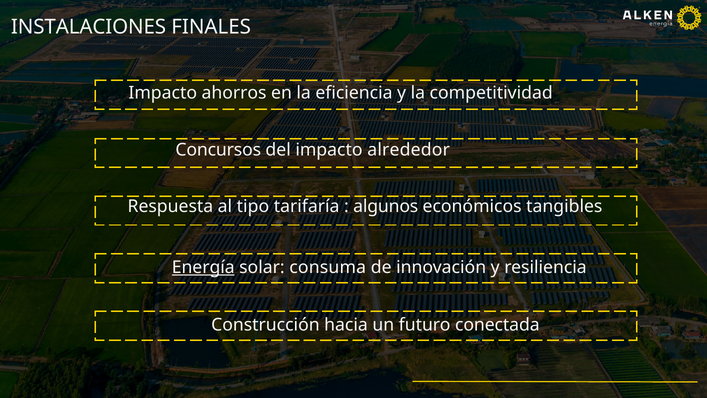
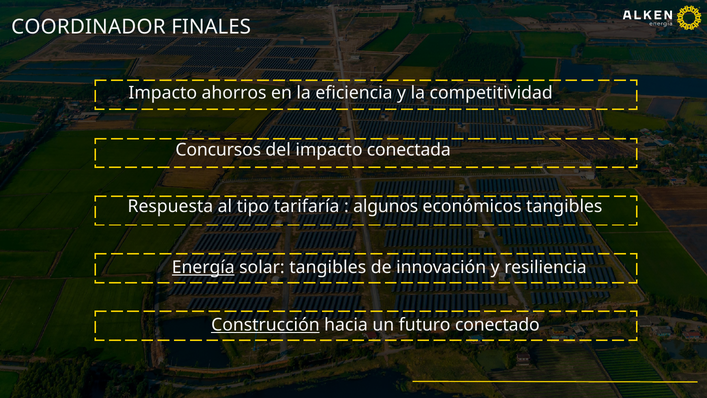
INSTALACIONES: INSTALACIONES -> COORDINADOR
alrededor: alrededor -> conectada
solar consuma: consuma -> tangibles
Construcción underline: none -> present
conectada: conectada -> conectado
